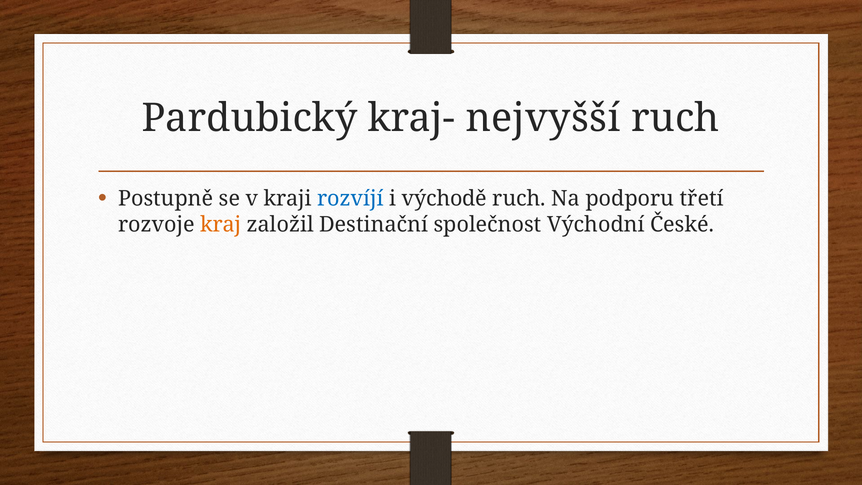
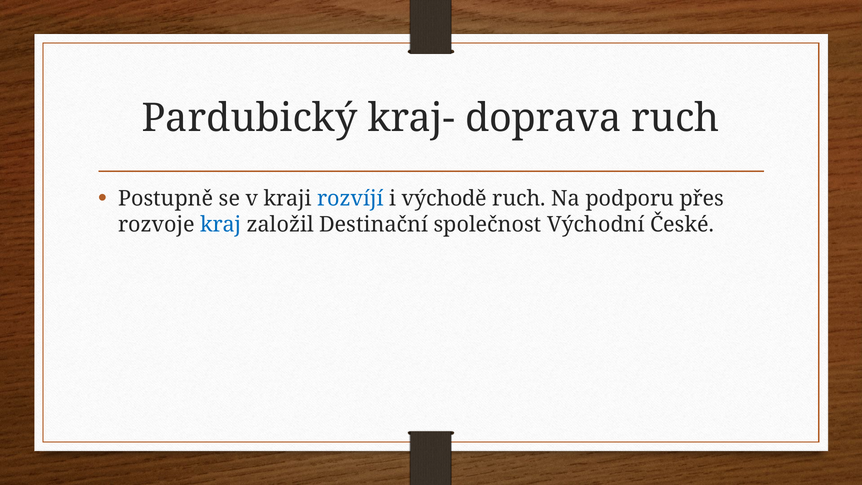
nejvyšší: nejvyšší -> doprava
třetí: třetí -> přes
kraj colour: orange -> blue
